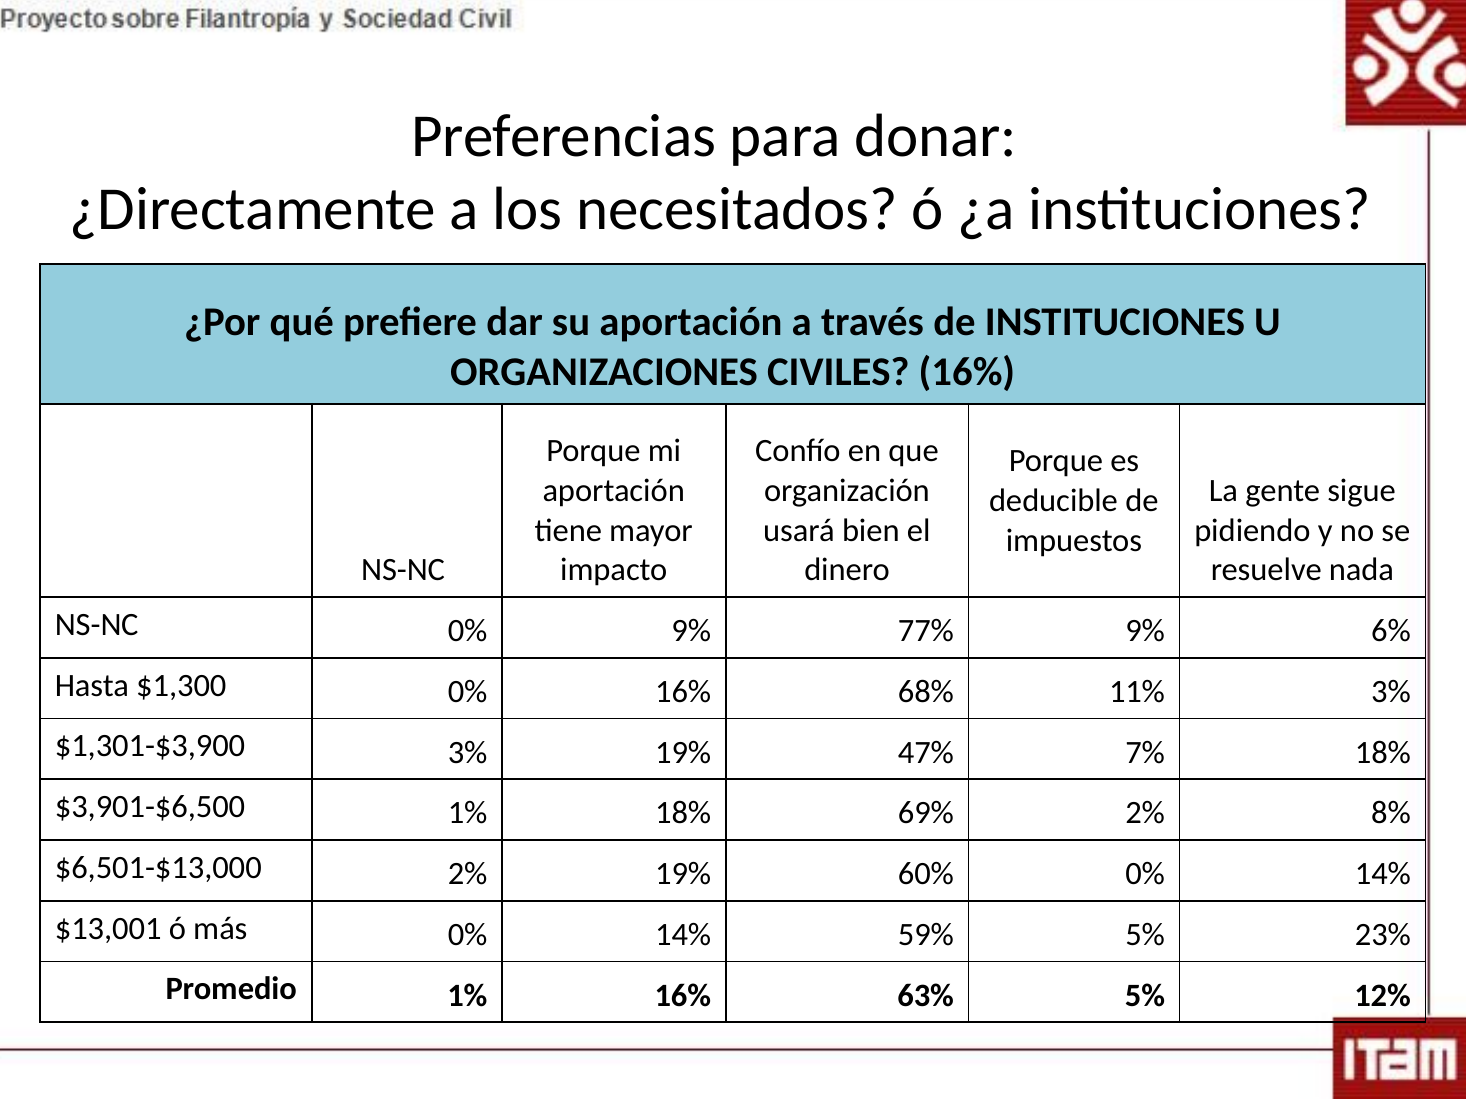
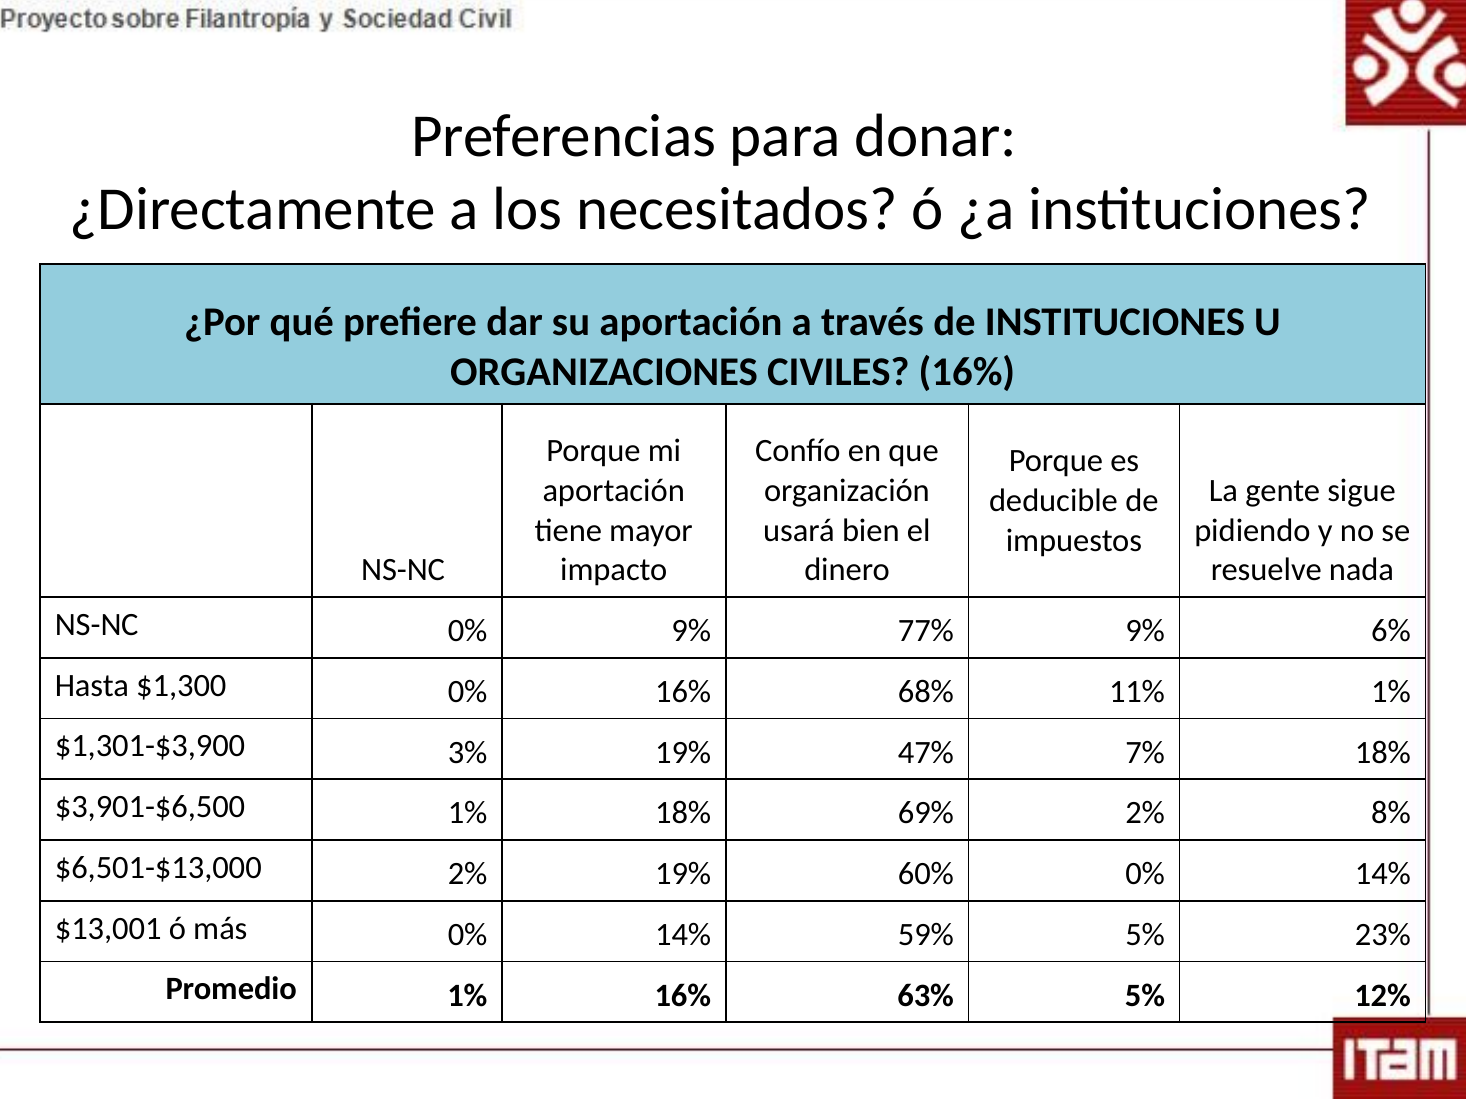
11% 3%: 3% -> 1%
